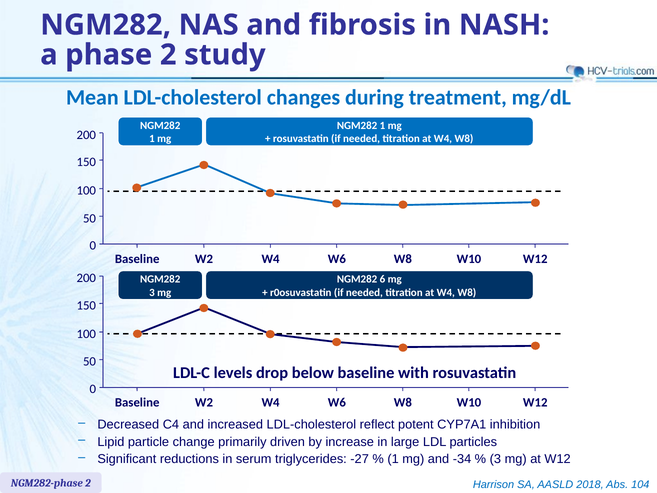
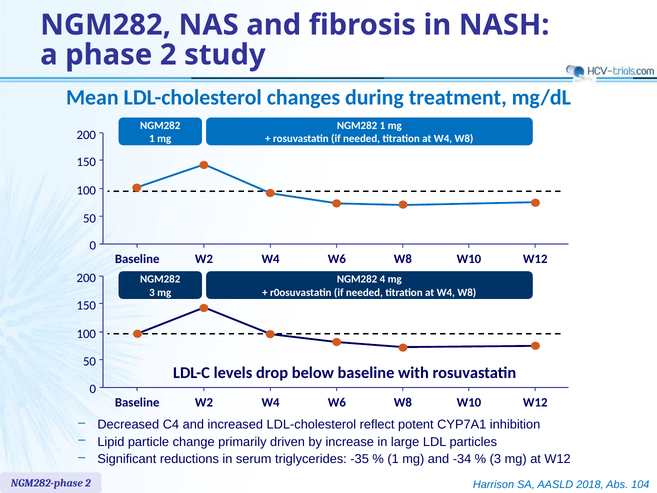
6: 6 -> 4
-27: -27 -> -35
